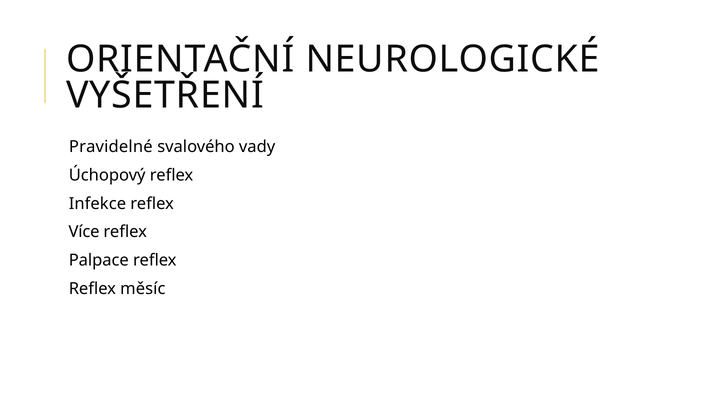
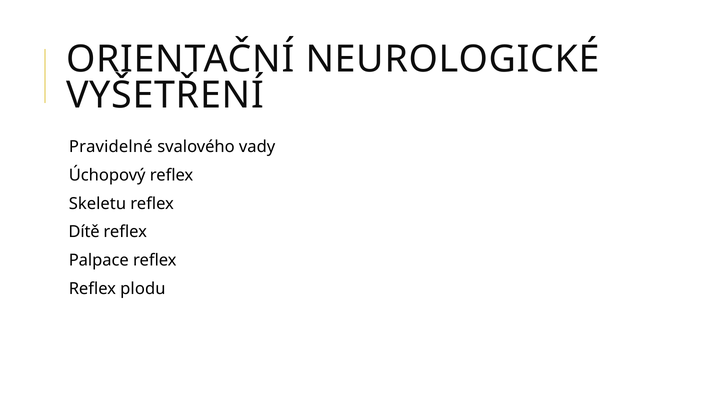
Infekce: Infekce -> Skeletu
Více: Více -> Dítě
měsíc: měsíc -> plodu
